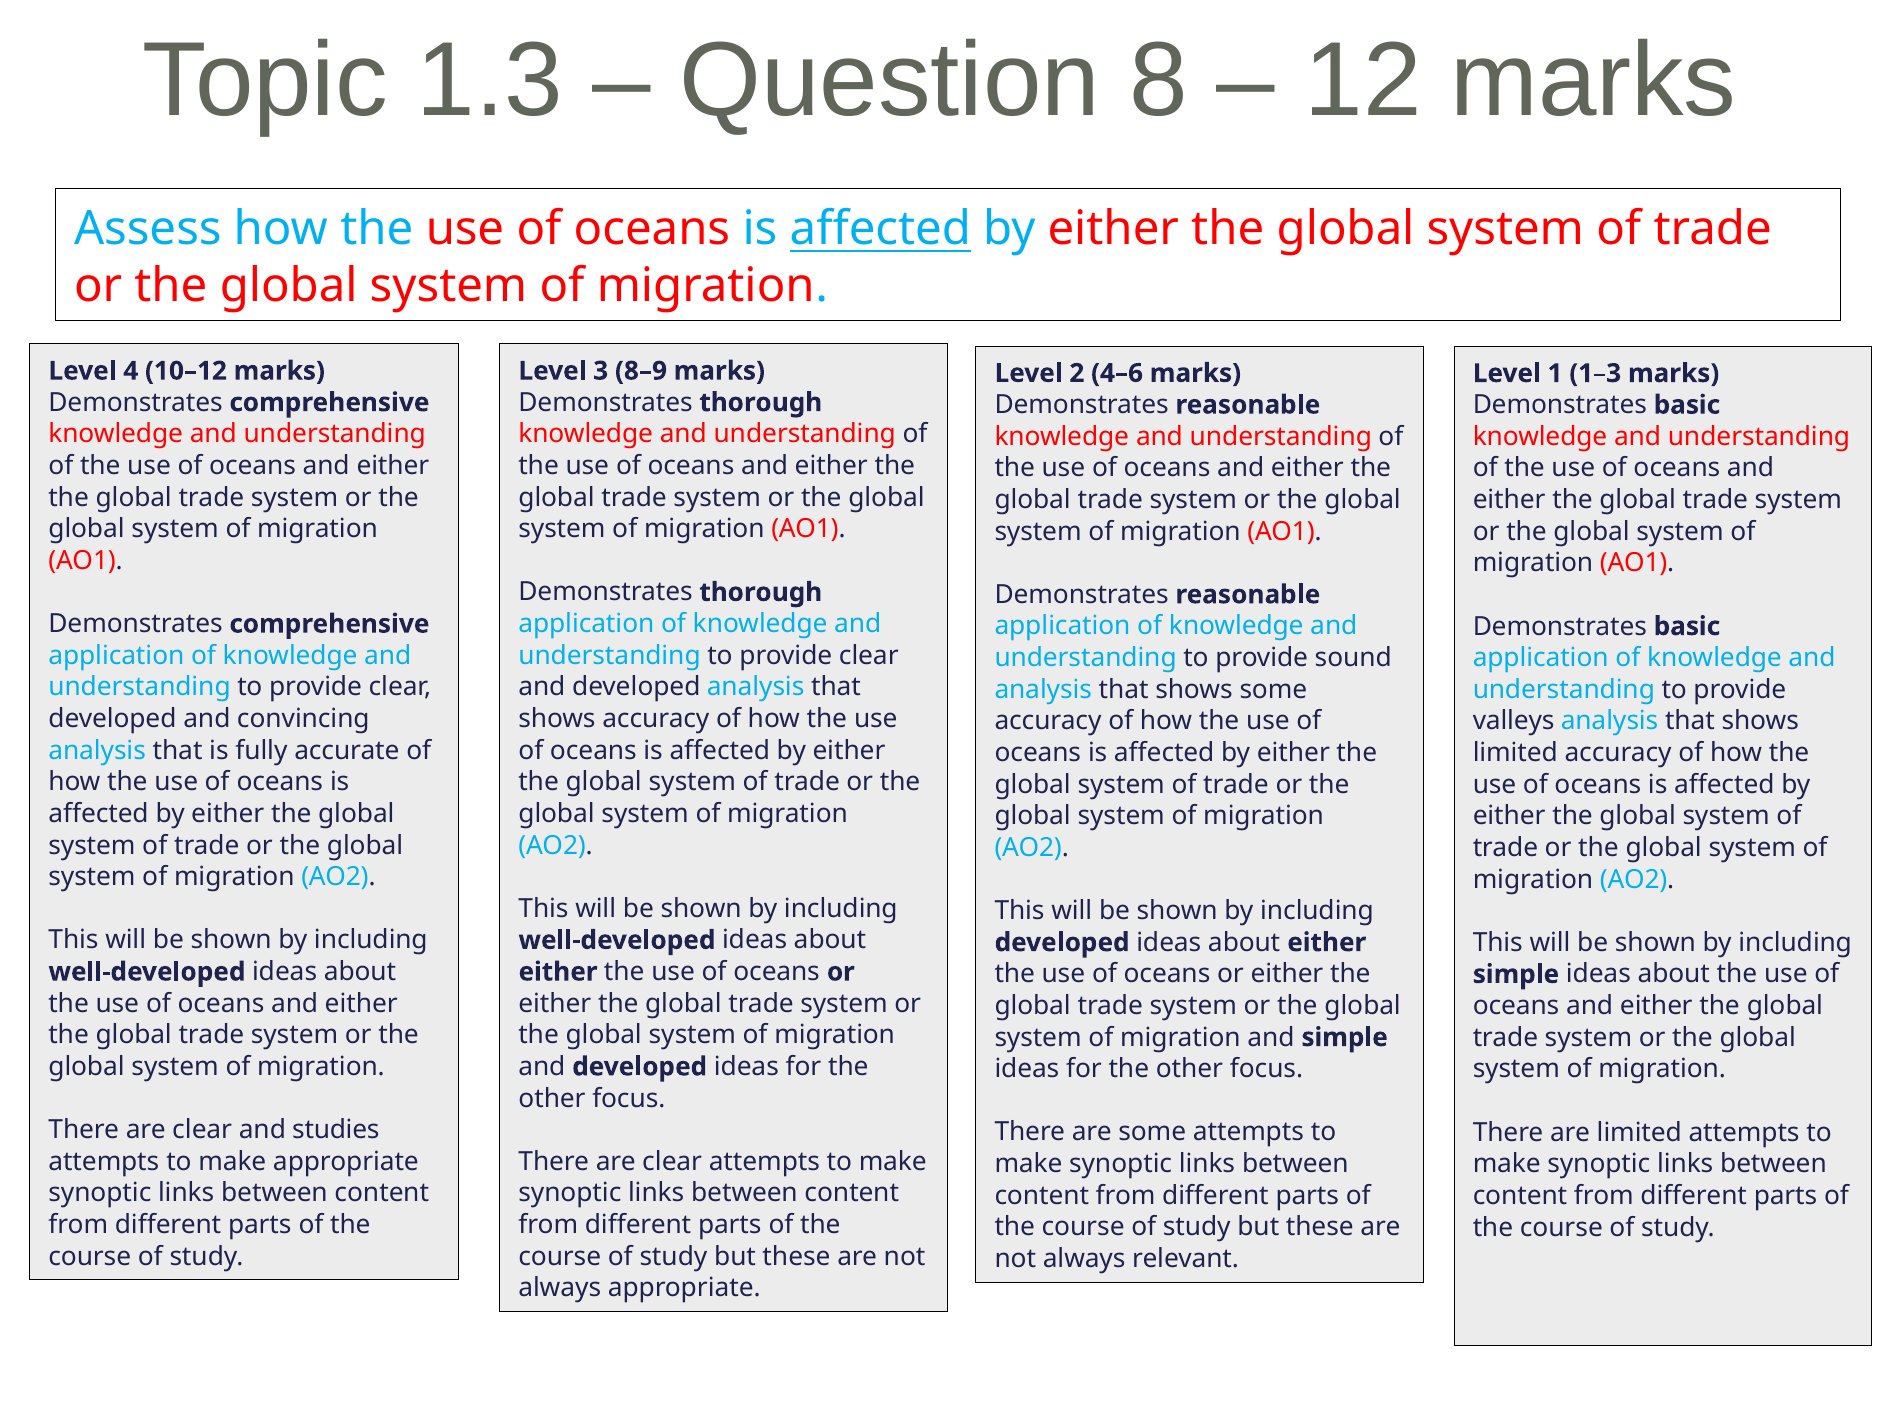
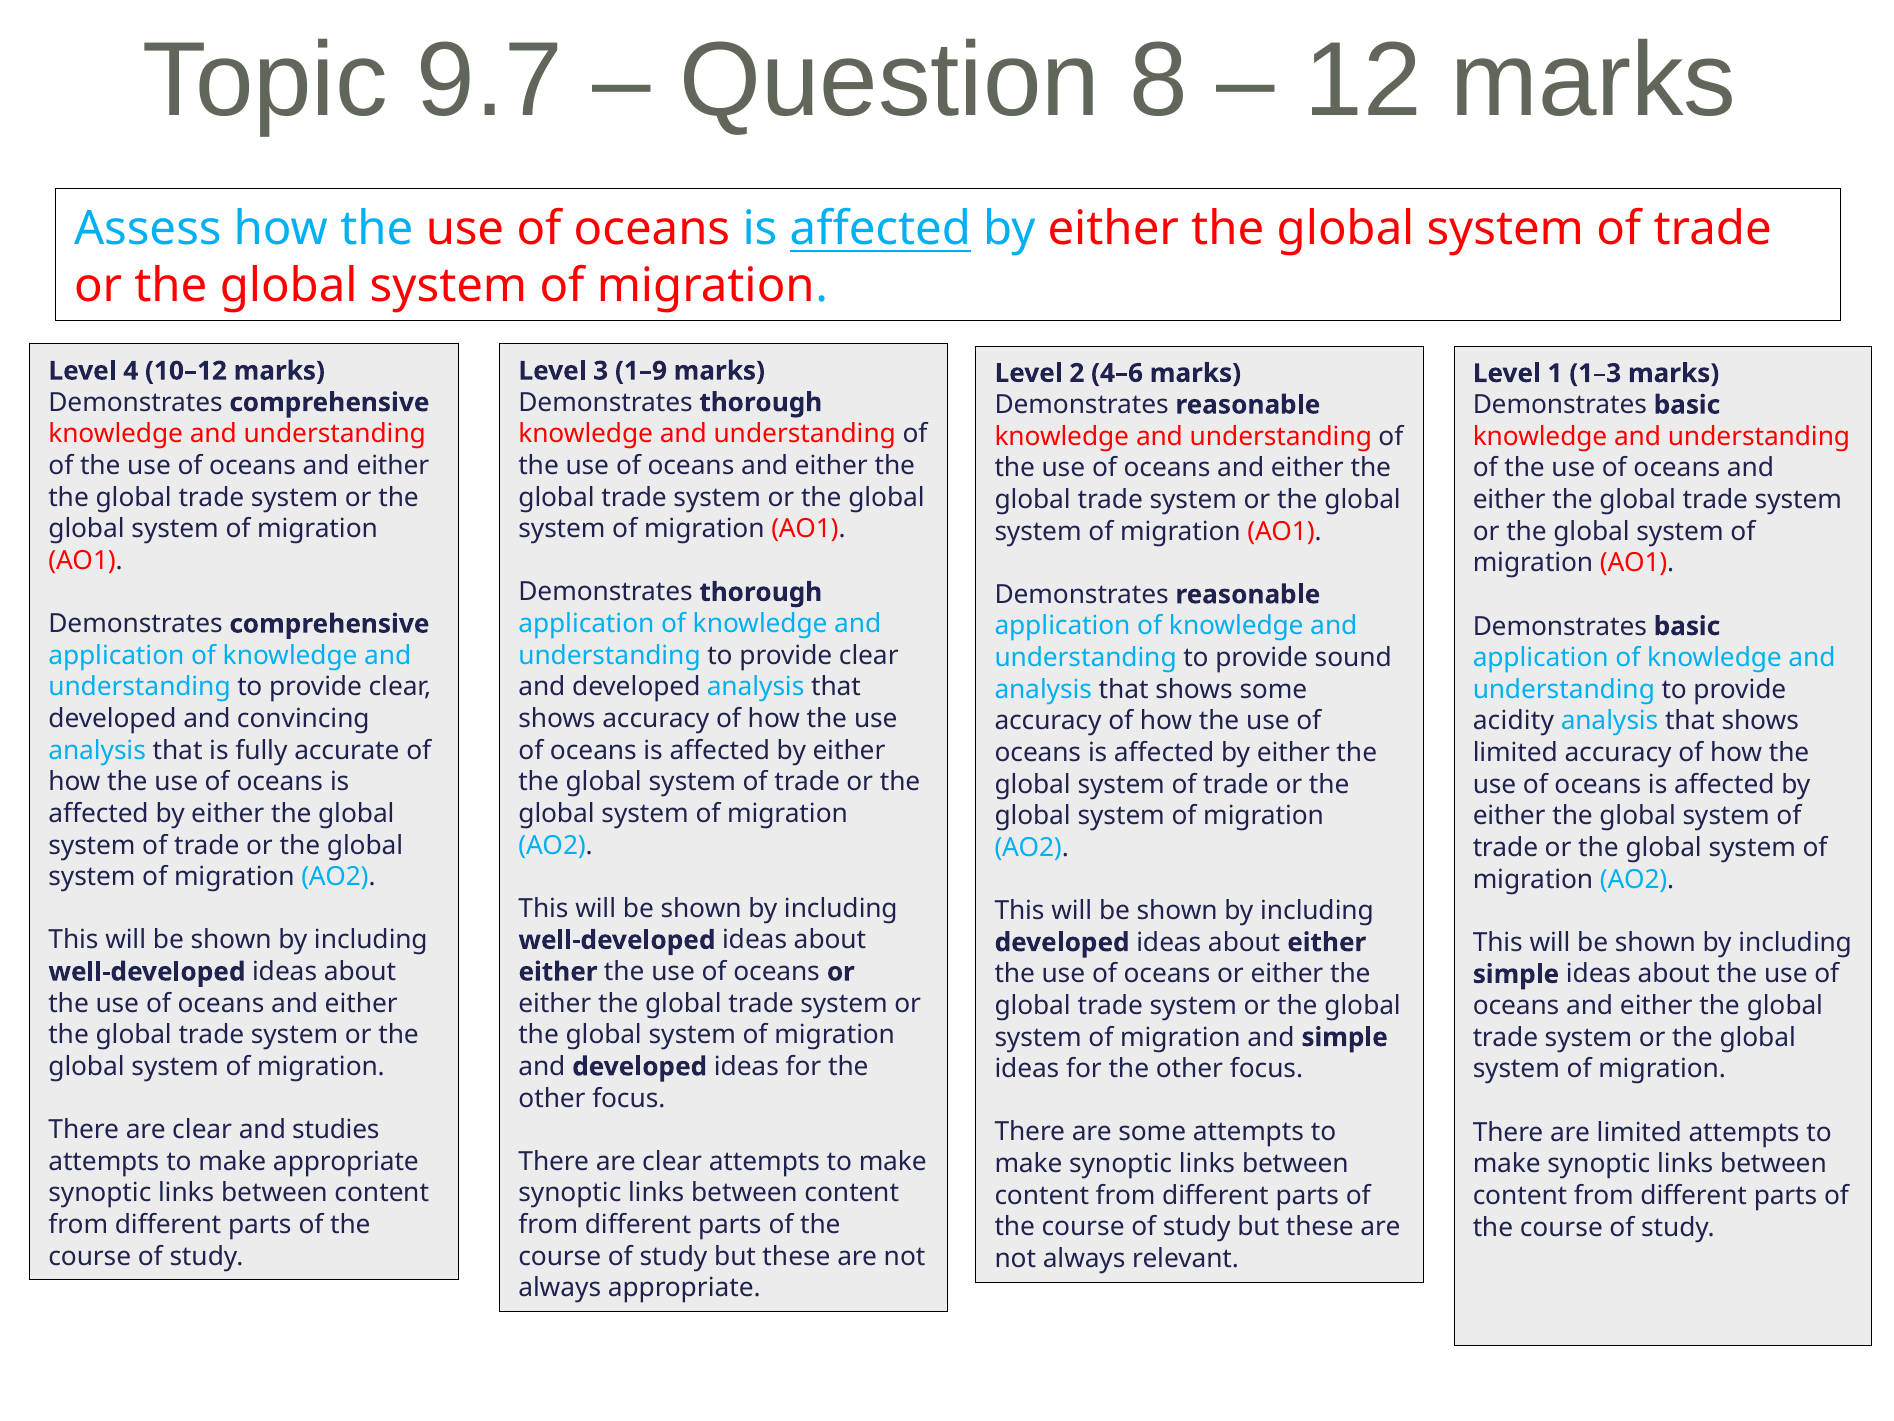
1.3: 1.3 -> 9.7
8–9: 8–9 -> 1–9
valleys: valleys -> acidity
